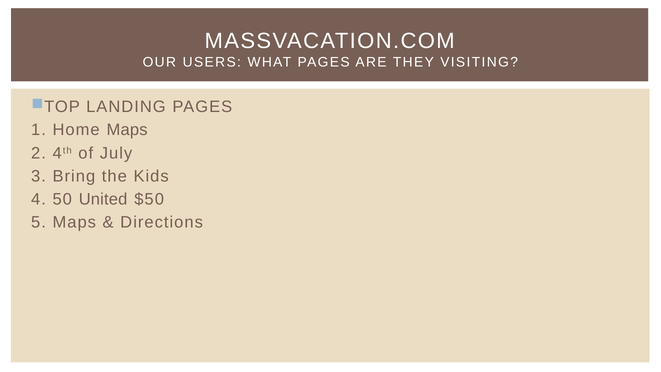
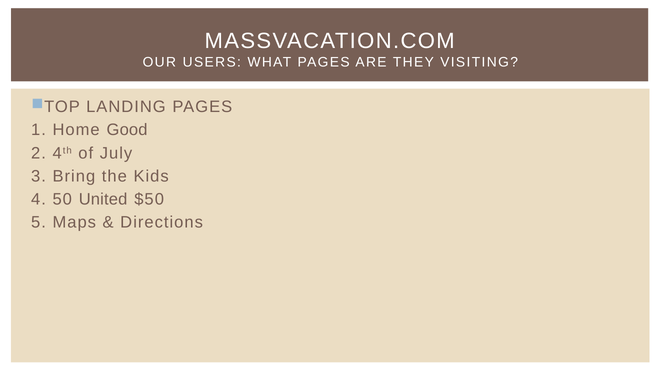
Home Maps: Maps -> Good
